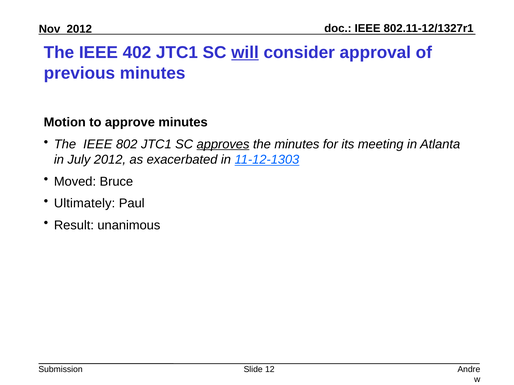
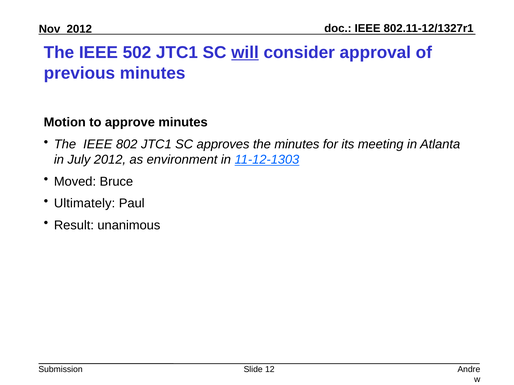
402: 402 -> 502
approves underline: present -> none
exacerbated: exacerbated -> environment
